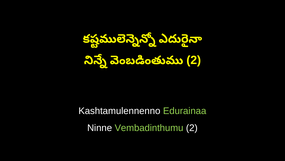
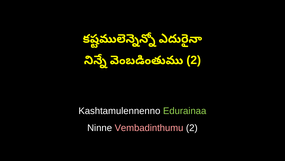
Vembadinthumu colour: light green -> pink
